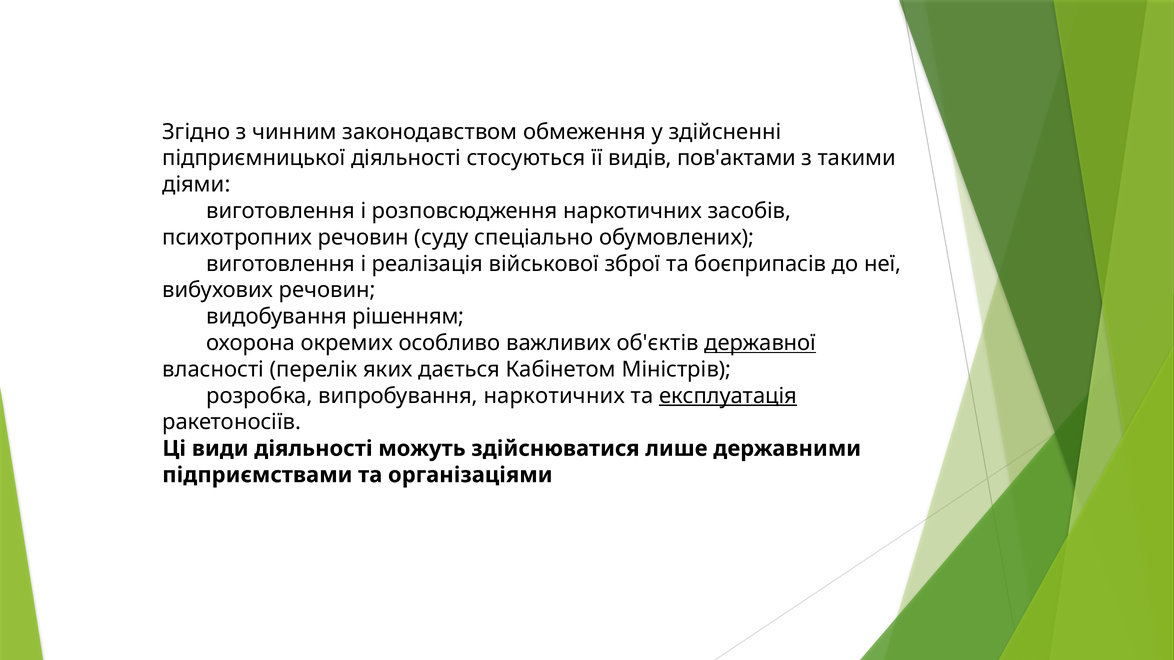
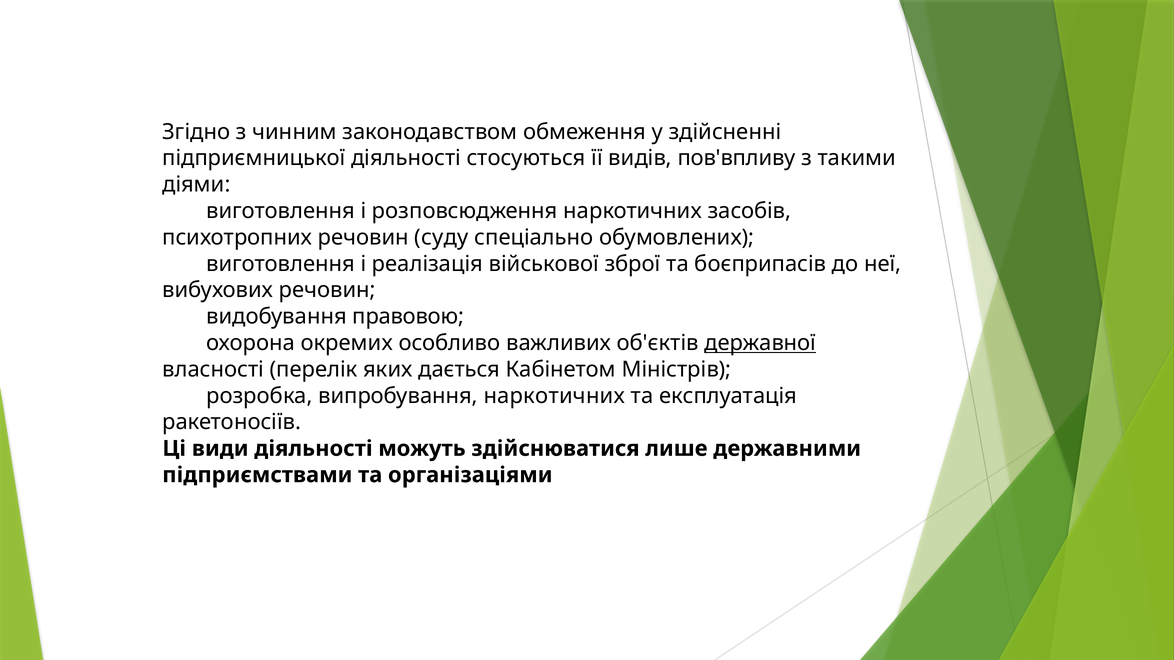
пов'актами: пов'актами -> пов'впливу
рішенням: рішенням -> правовою
експлуатація underline: present -> none
